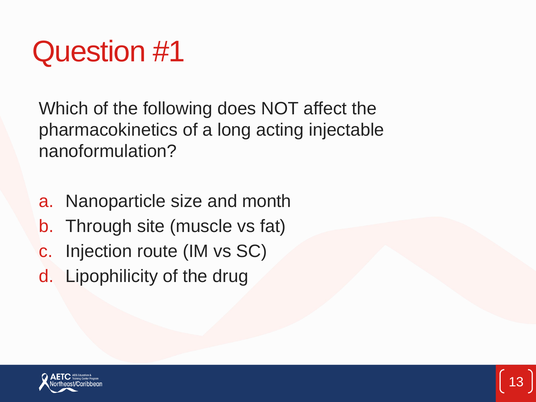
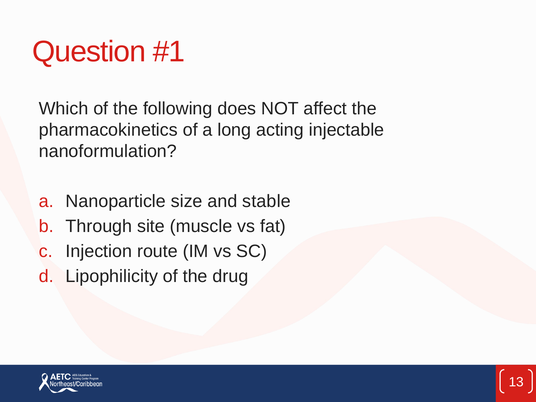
month: month -> stable
